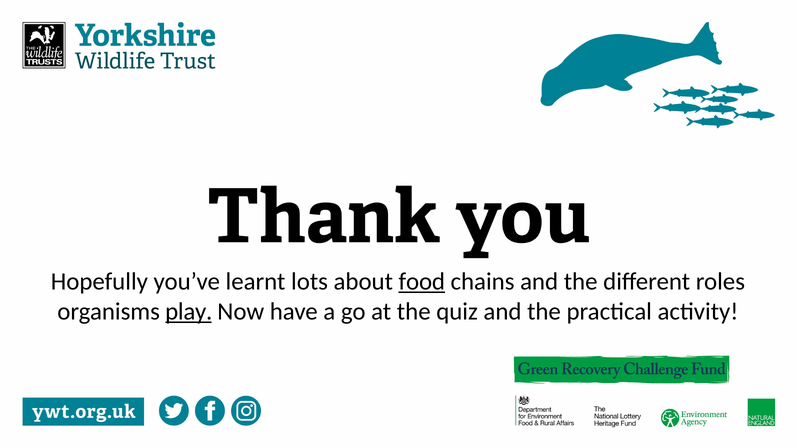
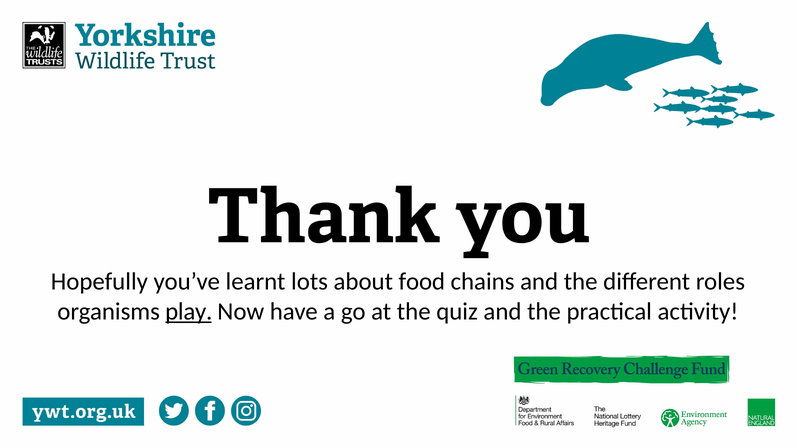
food underline: present -> none
